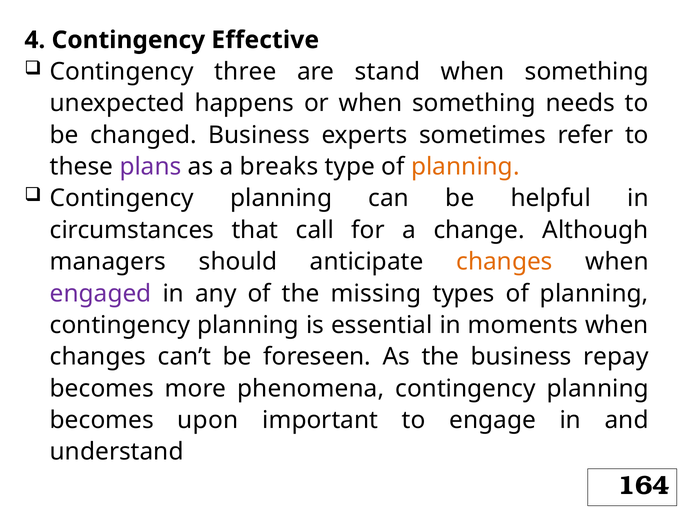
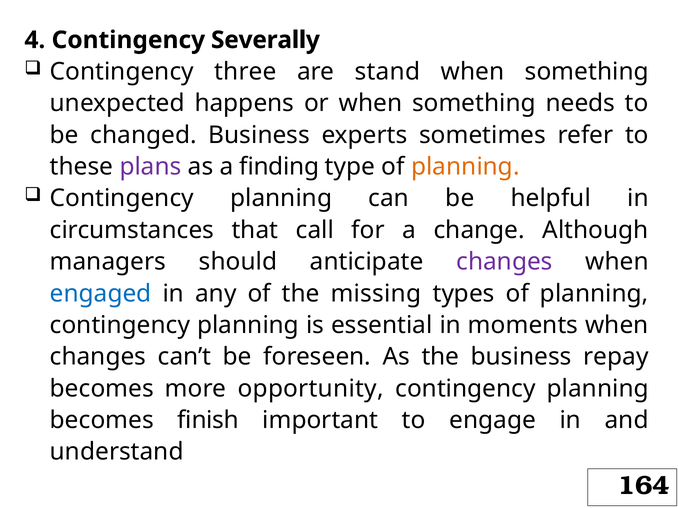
Effective: Effective -> Severally
breaks: breaks -> finding
changes at (504, 262) colour: orange -> purple
engaged colour: purple -> blue
phenomena: phenomena -> opportunity
upon: upon -> finish
